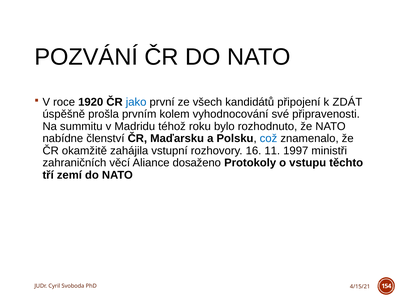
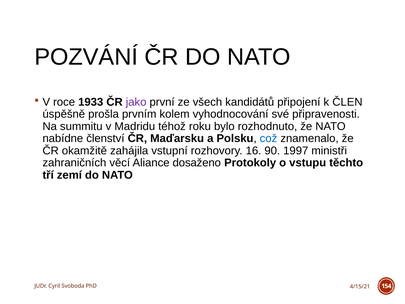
1920: 1920 -> 1933
jako colour: blue -> purple
ZDÁT: ZDÁT -> ČLEN
11: 11 -> 90
